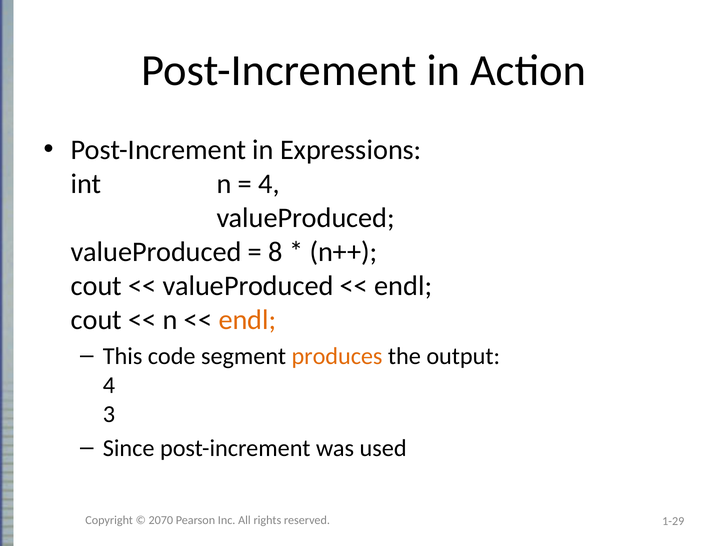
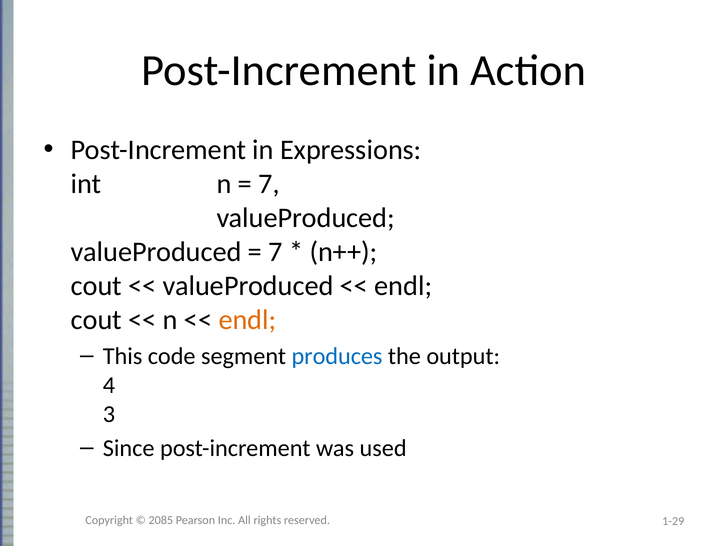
4 at (269, 184): 4 -> 7
8 at (276, 252): 8 -> 7
produces colour: orange -> blue
2070: 2070 -> 2085
